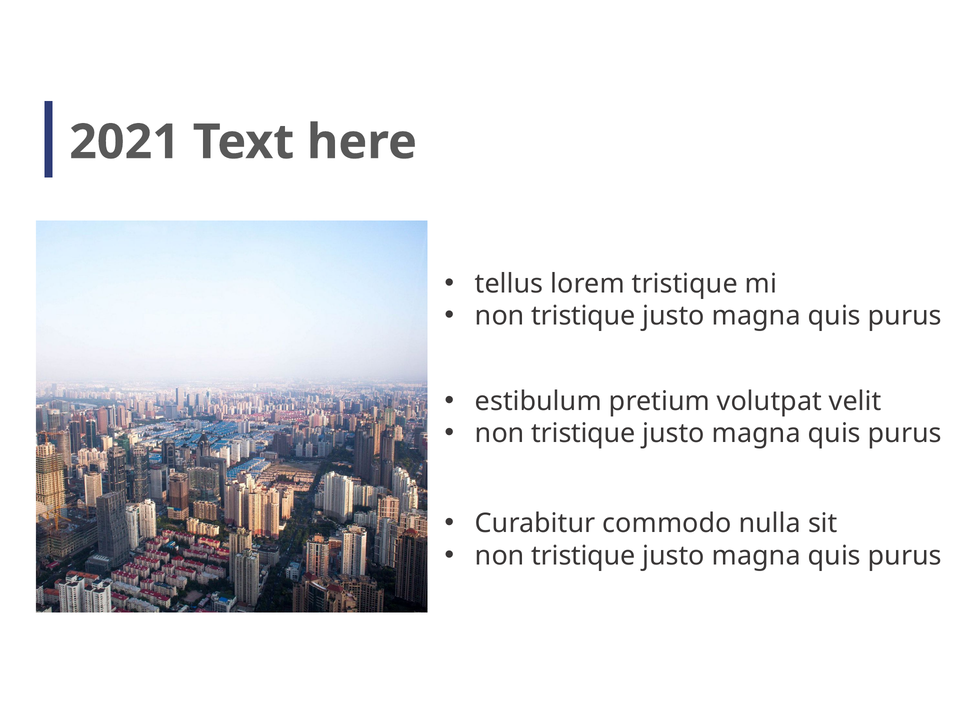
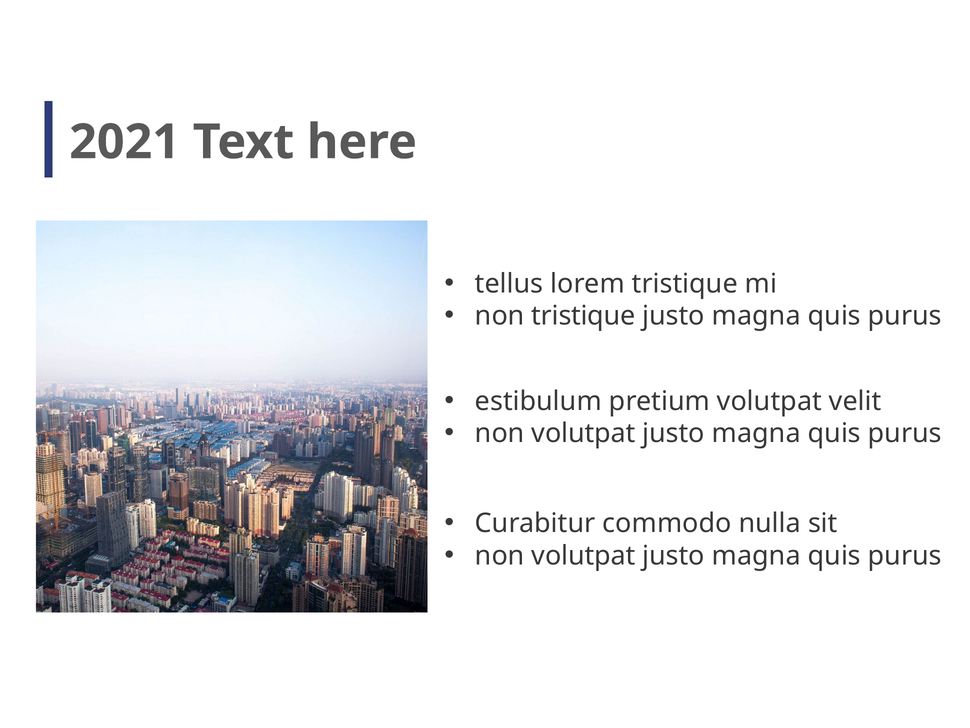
tristique at (583, 433): tristique -> volutpat
tristique at (583, 555): tristique -> volutpat
